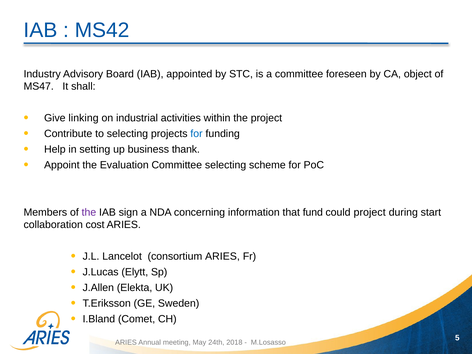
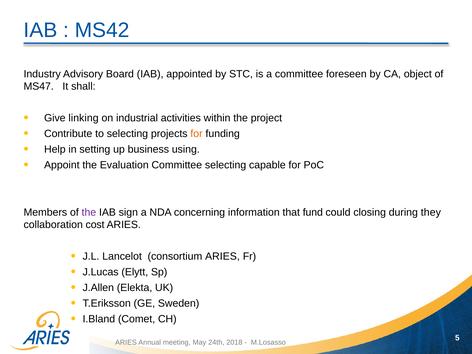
for at (197, 134) colour: blue -> orange
thank: thank -> using
scheme: scheme -> capable
could project: project -> closing
start: start -> they
